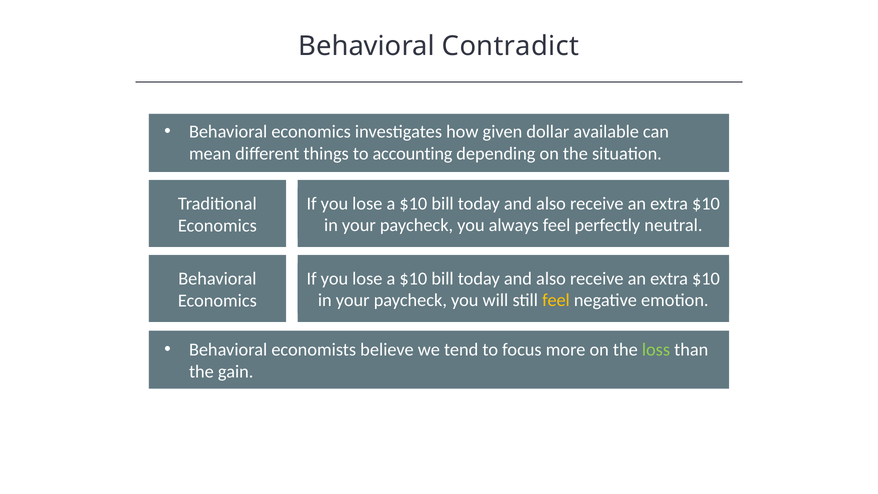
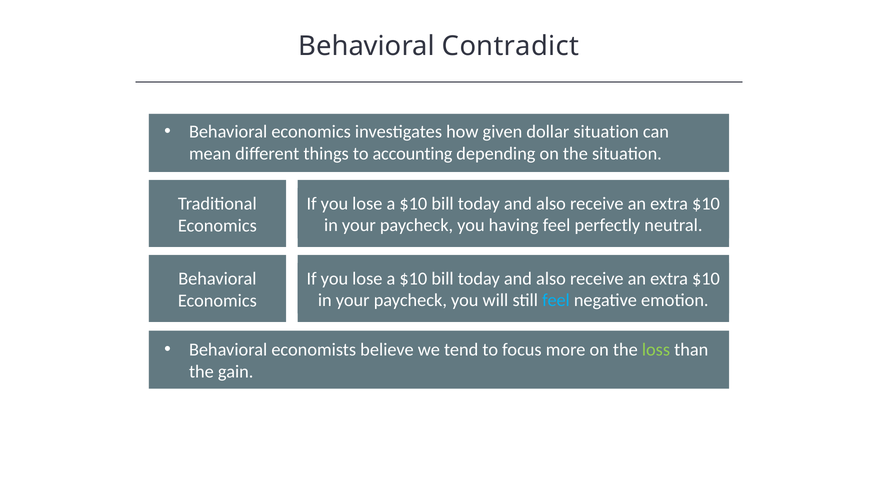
dollar available: available -> situation
always: always -> having
feel at (556, 300) colour: yellow -> light blue
